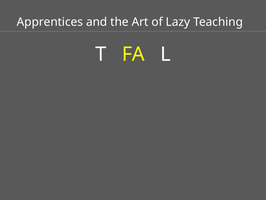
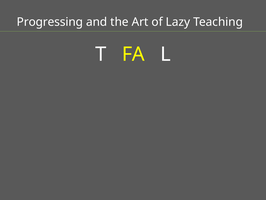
Apprentices: Apprentices -> Progressing
